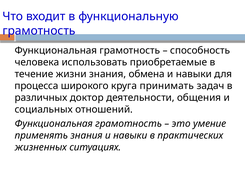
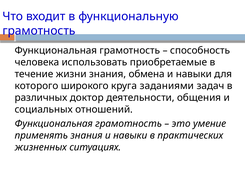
процесса: процесса -> которого
принимать: принимать -> заданиями
